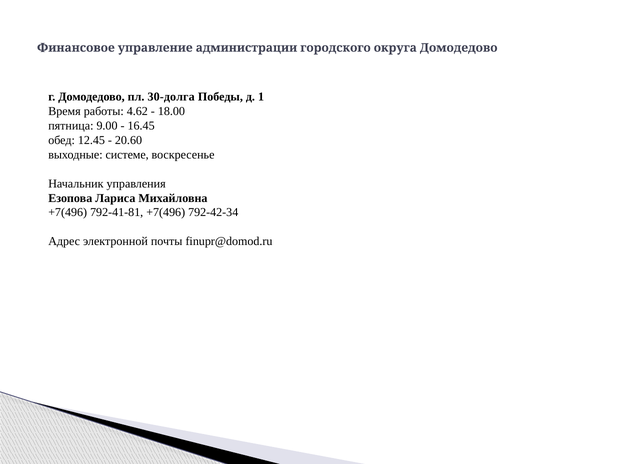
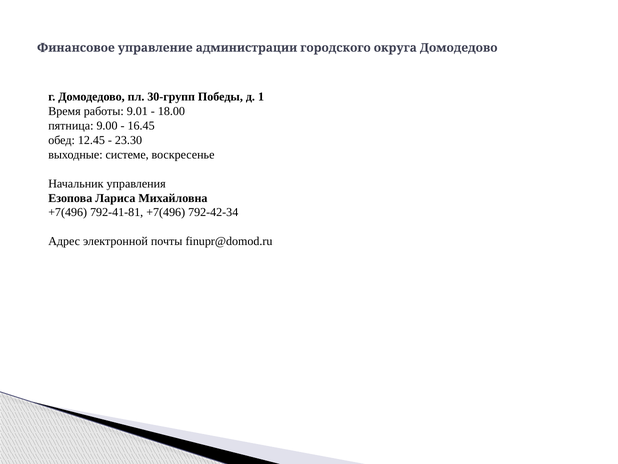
30-долга: 30-долга -> 30-групп
4.62: 4.62 -> 9.01
20.60: 20.60 -> 23.30
